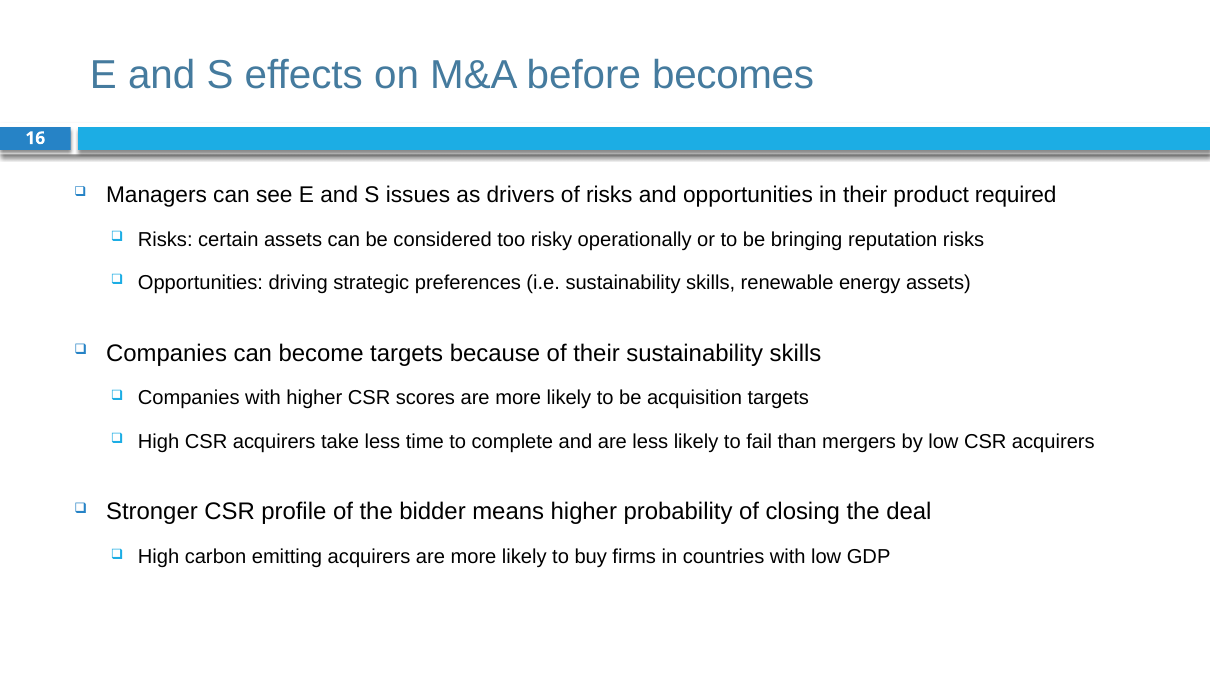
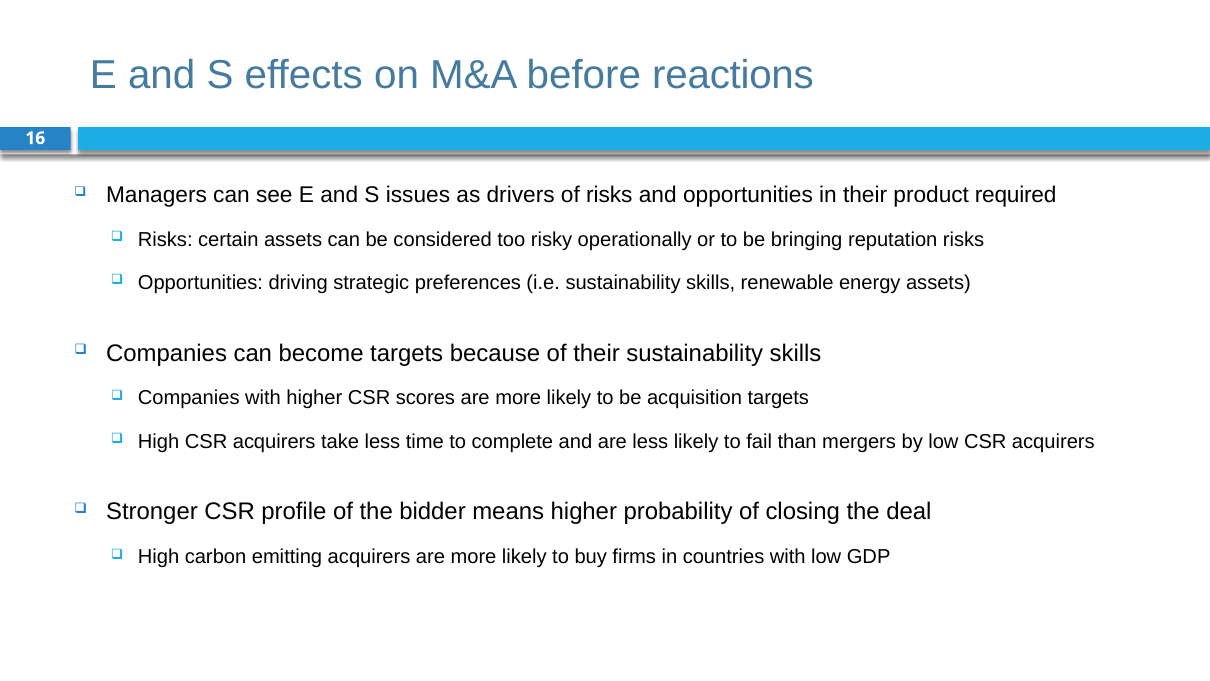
becomes: becomes -> reactions
